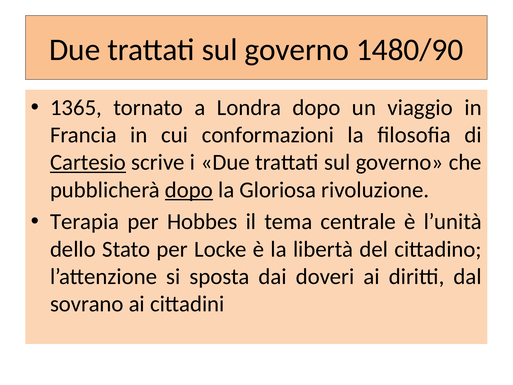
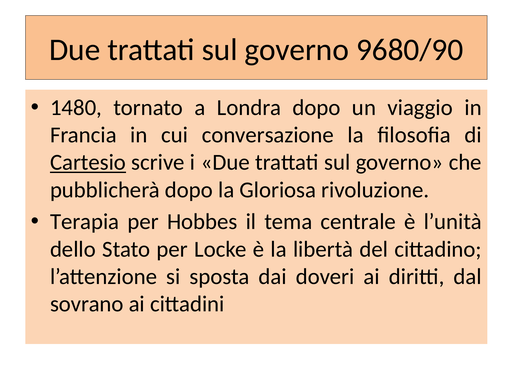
1480/90: 1480/90 -> 9680/90
1365: 1365 -> 1480
conformazioni: conformazioni -> conversazione
dopo at (189, 190) underline: present -> none
